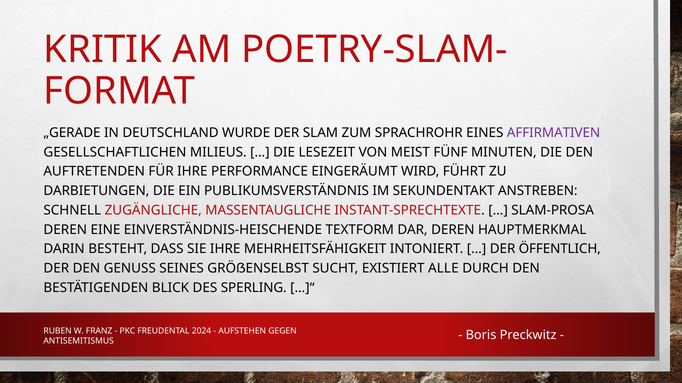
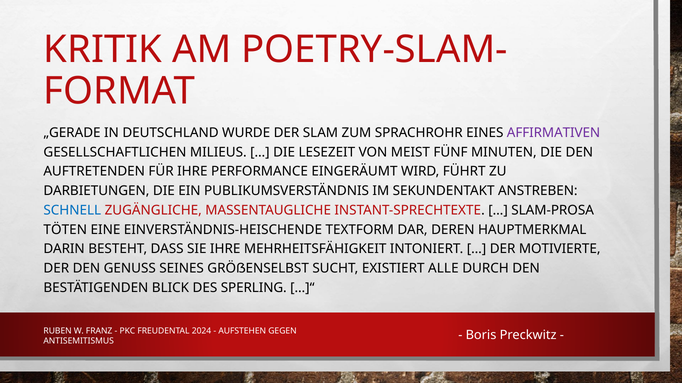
SCHNELL colour: black -> blue
DEREN at (65, 230): DEREN -> TÖTEN
ÖFFENTLICH: ÖFFENTLICH -> MOTIVIERTE
